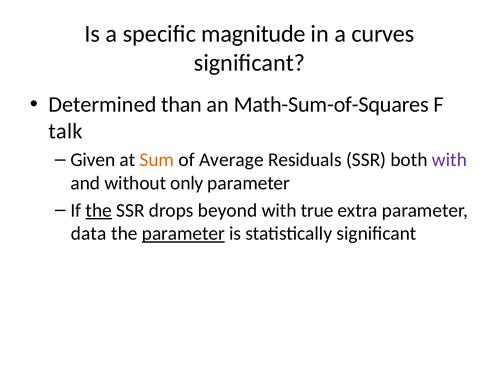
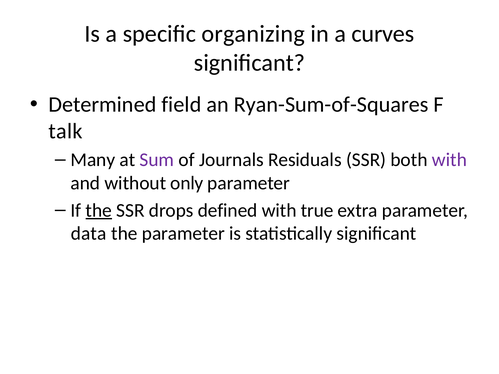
magnitude: magnitude -> organizing
than: than -> field
Math-Sum-of-Squares: Math-Sum-of-Squares -> Ryan-Sum-of-Squares
Given: Given -> Many
Sum colour: orange -> purple
Average: Average -> Journals
beyond: beyond -> defined
parameter at (183, 234) underline: present -> none
